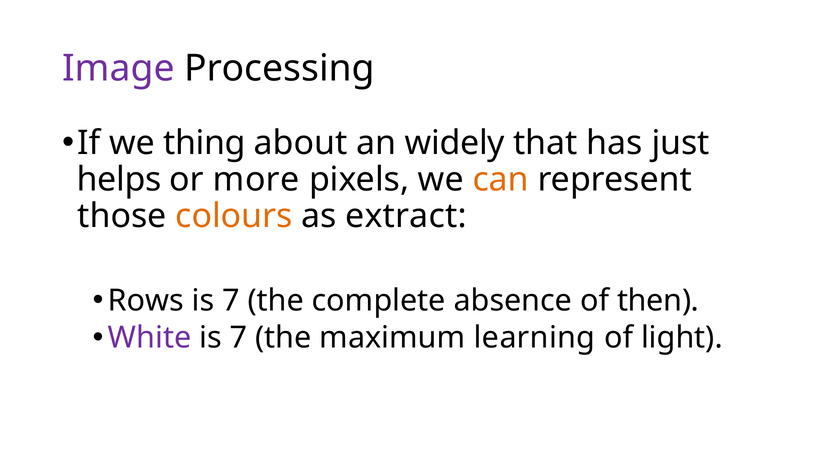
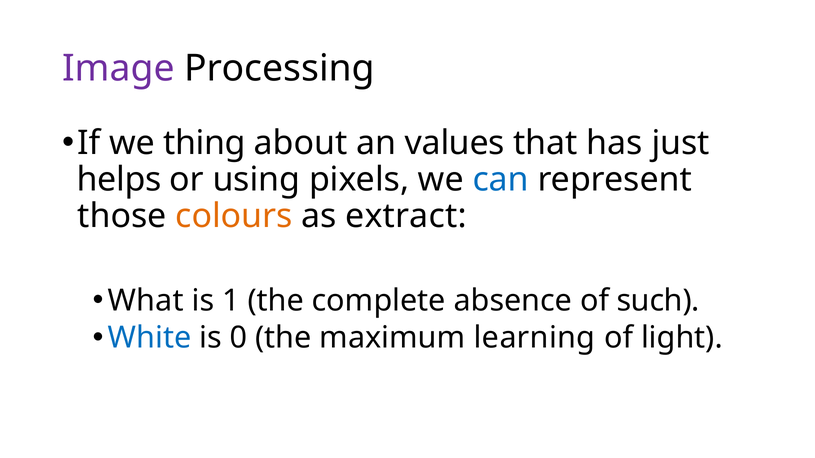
widely: widely -> values
more: more -> using
can colour: orange -> blue
Rows: Rows -> What
7 at (231, 301): 7 -> 1
then: then -> such
White colour: purple -> blue
7 at (239, 338): 7 -> 0
